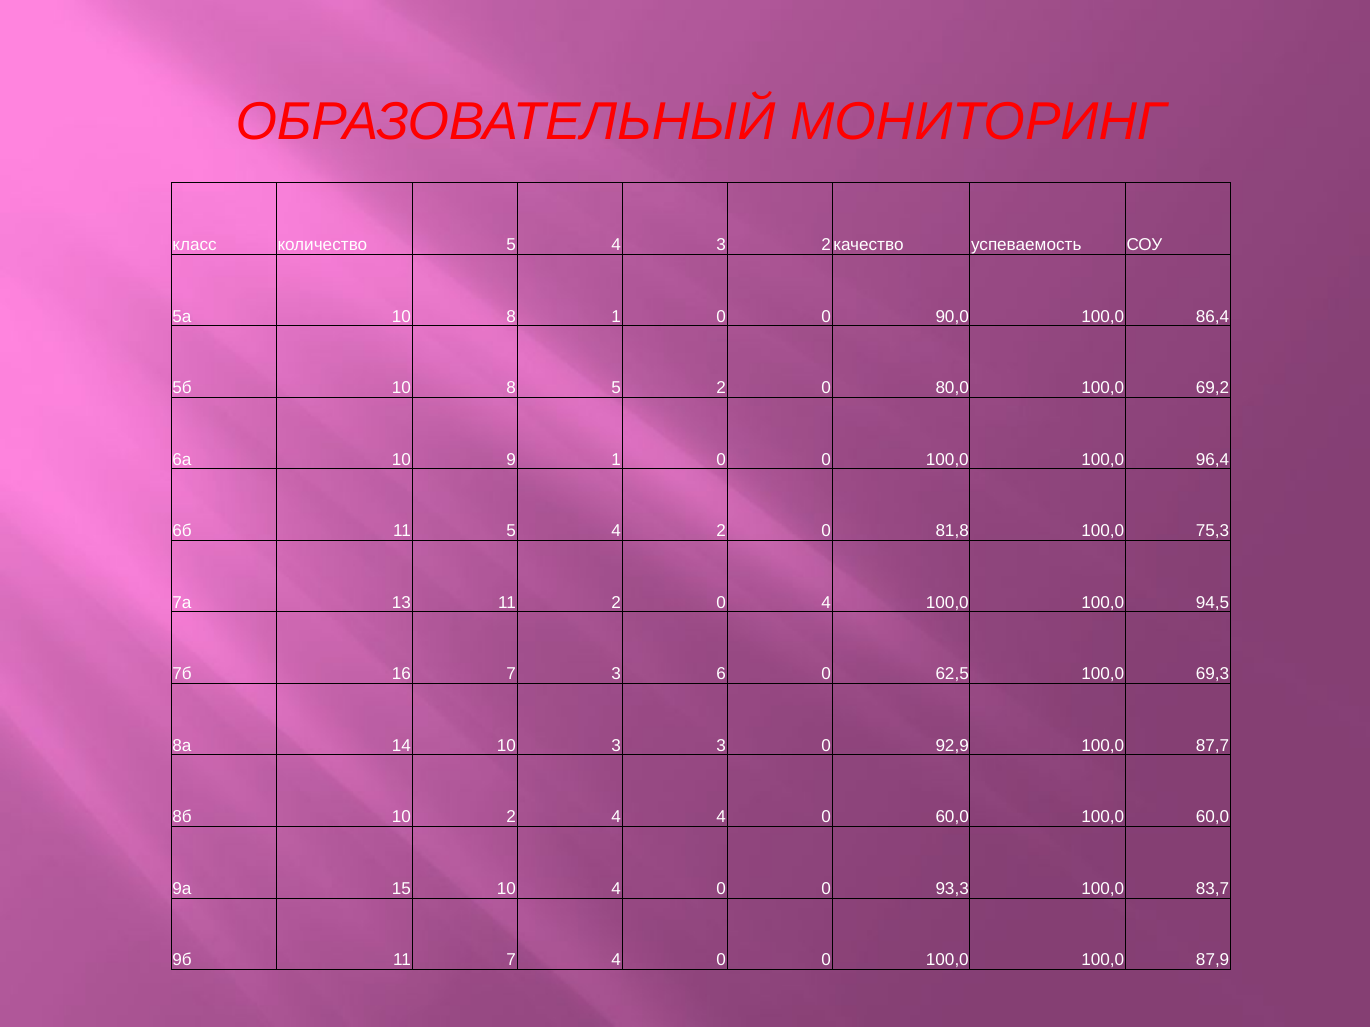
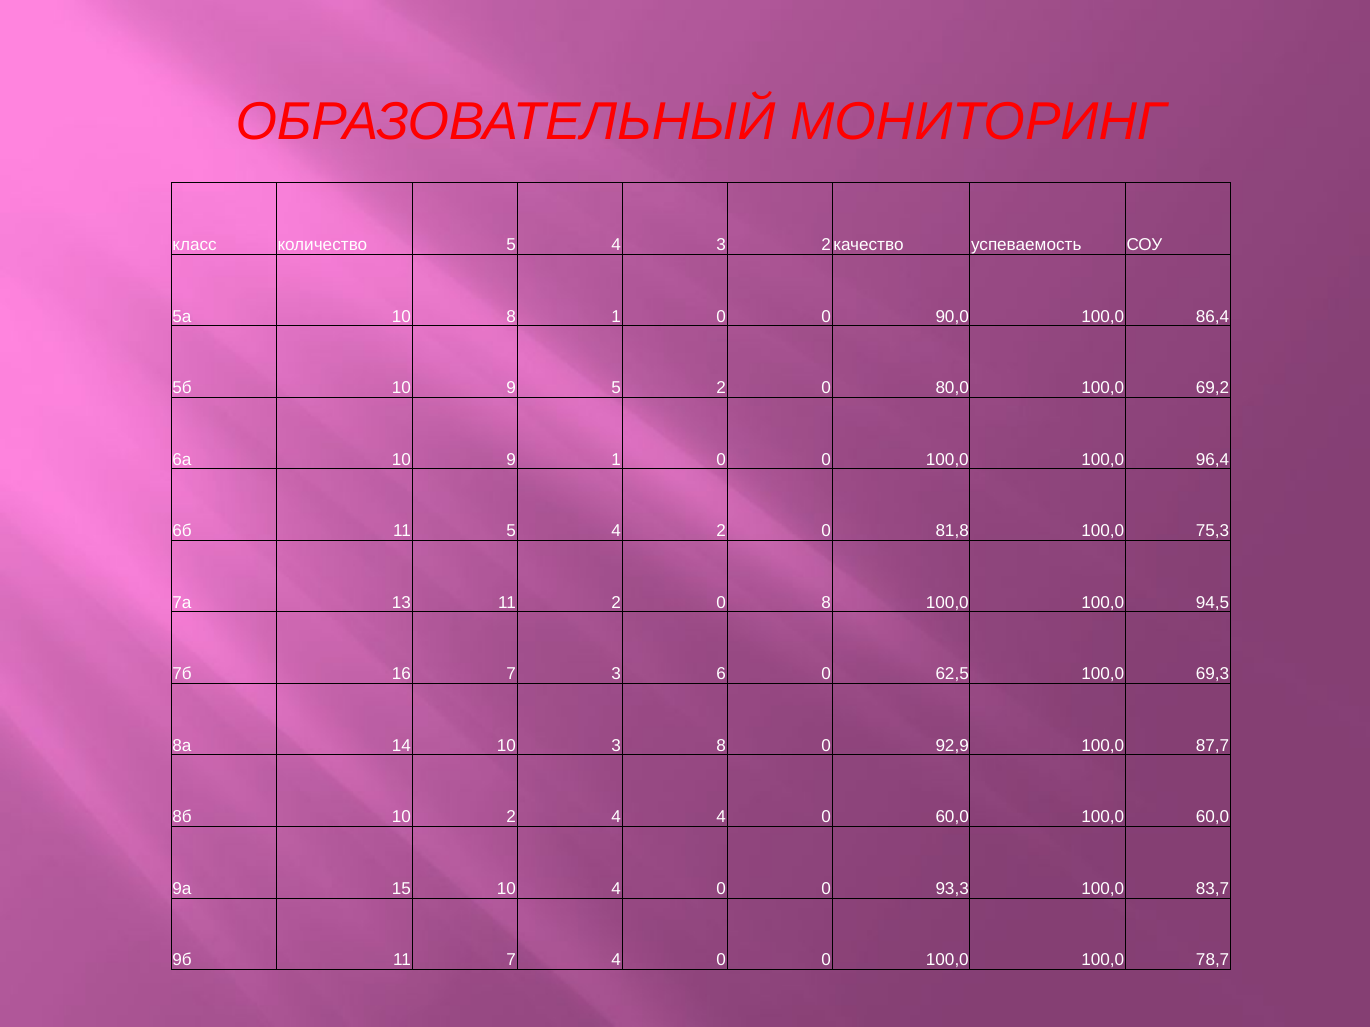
5б 10 8: 8 -> 9
0 4: 4 -> 8
3 3: 3 -> 8
87,9: 87,9 -> 78,7
